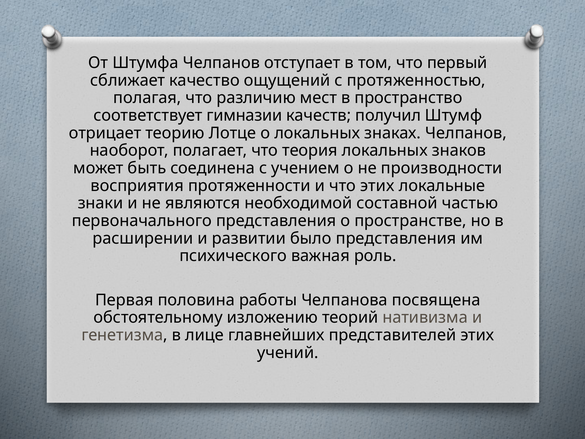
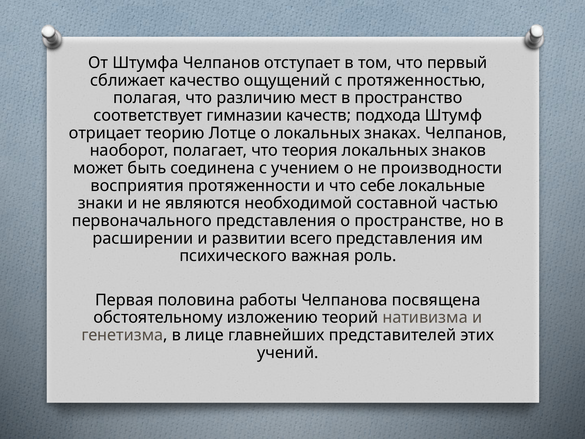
получил: получил -> подхода
что этих: этих -> себе
было: было -> всего
